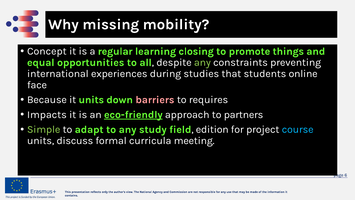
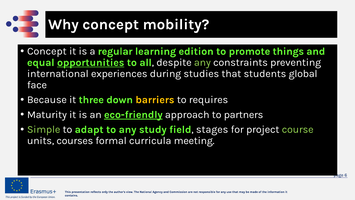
Why missing: missing -> concept
closing: closing -> edition
opportunities underline: none -> present
online: online -> global
it units: units -> three
barriers colour: pink -> yellow
Impacts: Impacts -> Maturity
edition: edition -> stages
course colour: light blue -> light green
discuss: discuss -> courses
